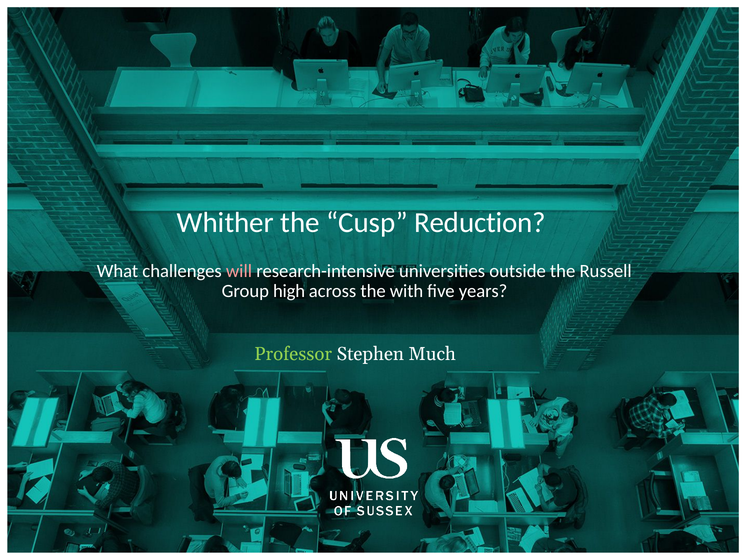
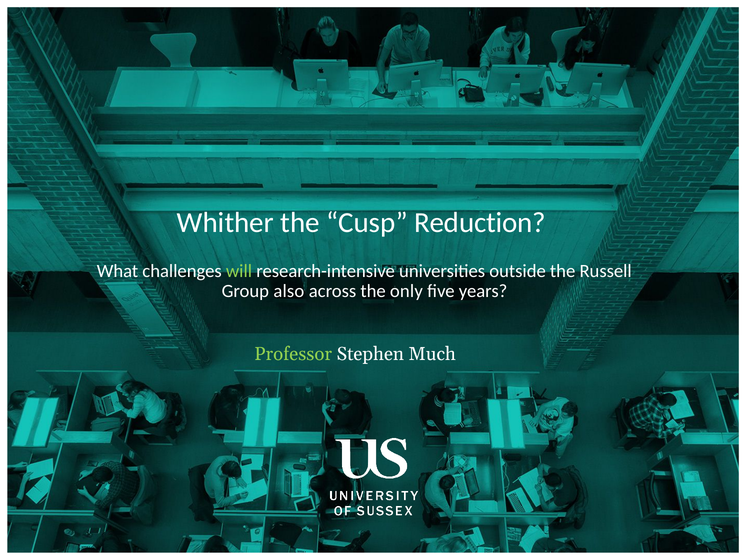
will colour: pink -> light green
high: high -> also
with: with -> only
